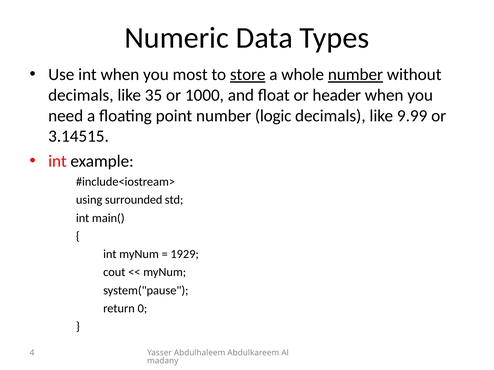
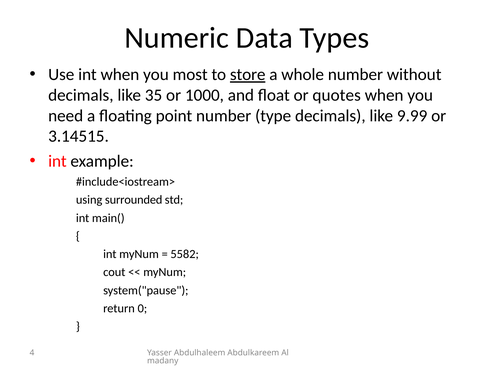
number at (355, 75) underline: present -> none
header: header -> quotes
logic: logic -> type
1929: 1929 -> 5582
